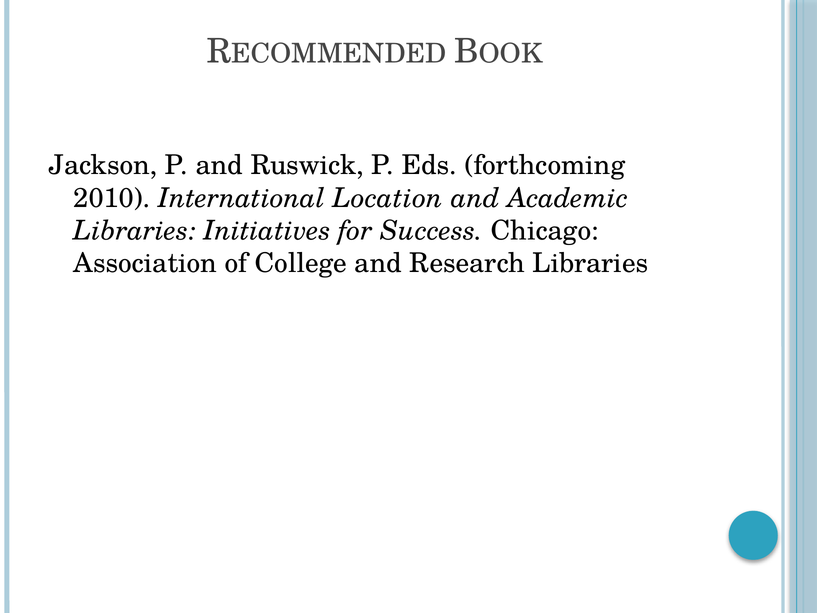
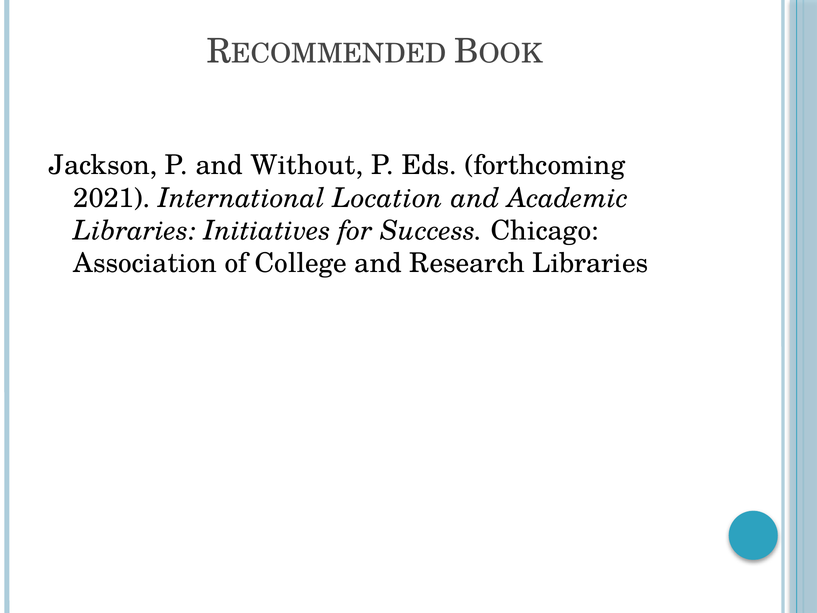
Ruswick: Ruswick -> Without
2010: 2010 -> 2021
